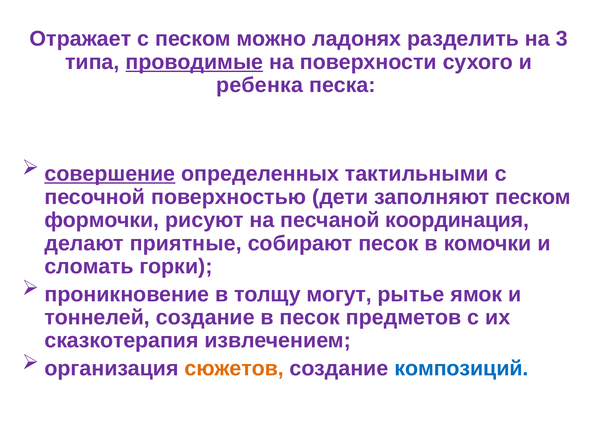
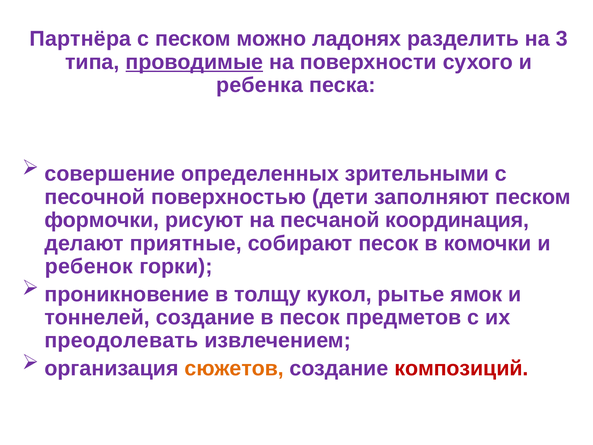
Отражает: Отражает -> Партнёра
совершение underline: present -> none
тактильными: тактильными -> зрительными
сломать: сломать -> ребенок
могут: могут -> кукол
сказкотерапия: сказкотерапия -> преодолевать
композиций colour: blue -> red
